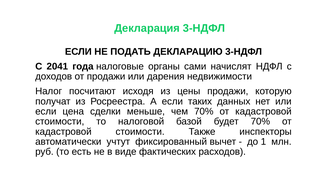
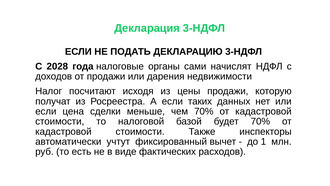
2041: 2041 -> 2028
